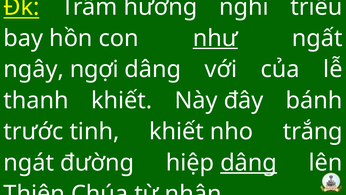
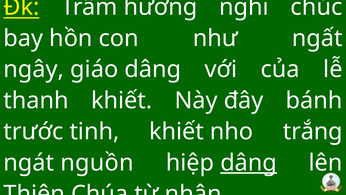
triều: triều -> chúc
như underline: present -> none
ngợi: ngợi -> giáo
đường: đường -> nguồn
